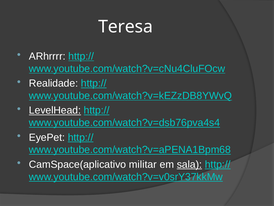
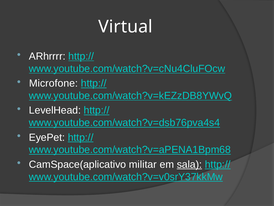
Teresa: Teresa -> Virtual
Realidade: Realidade -> Microfone
LevelHead underline: present -> none
